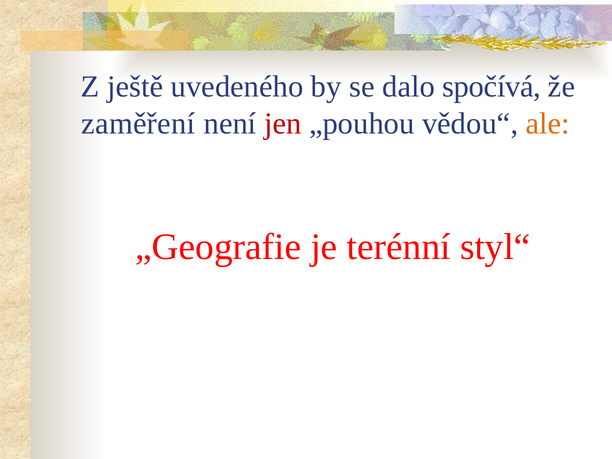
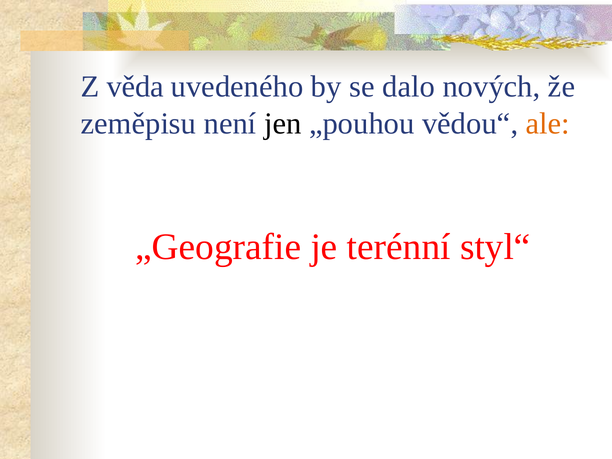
ještě: ještě -> věda
spočívá: spočívá -> nových
zaměření: zaměření -> zeměpisu
jen colour: red -> black
